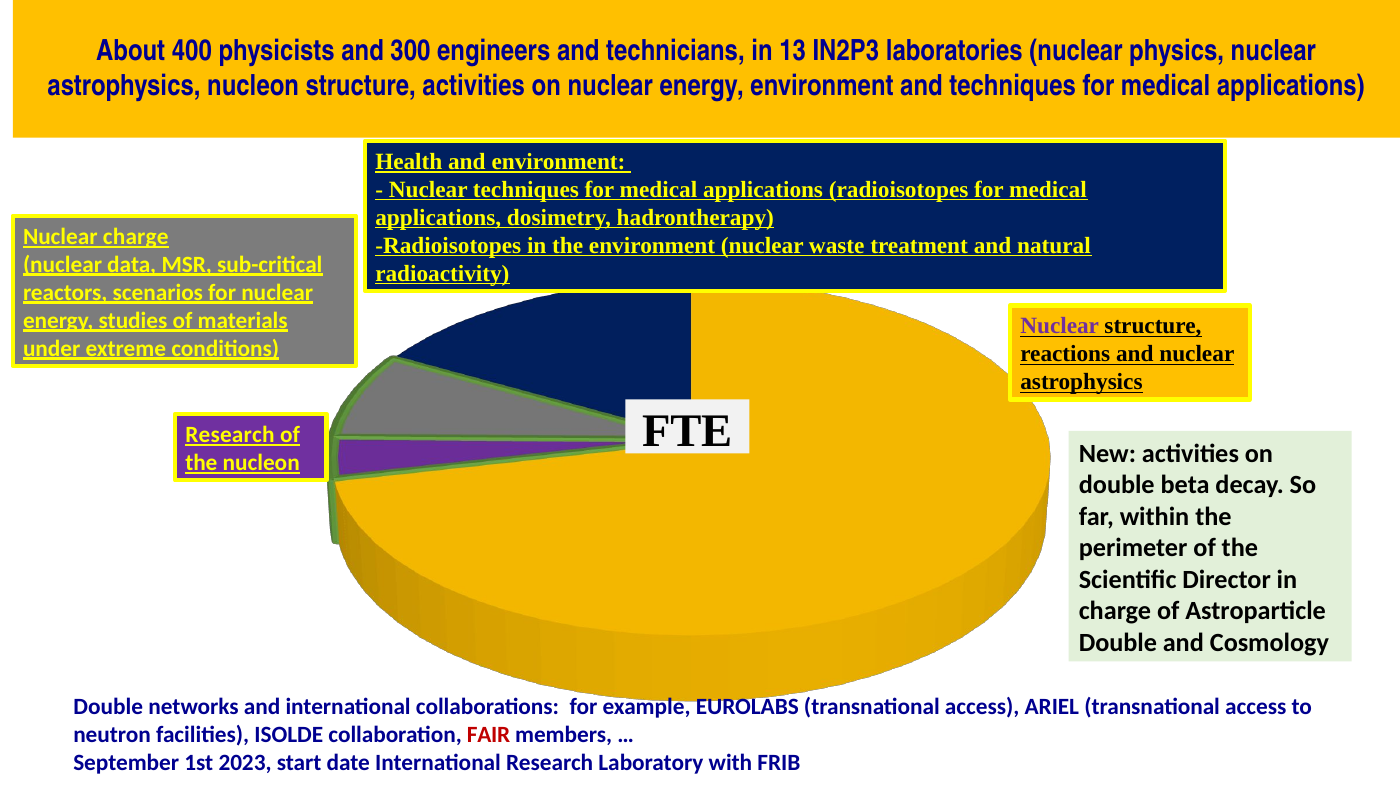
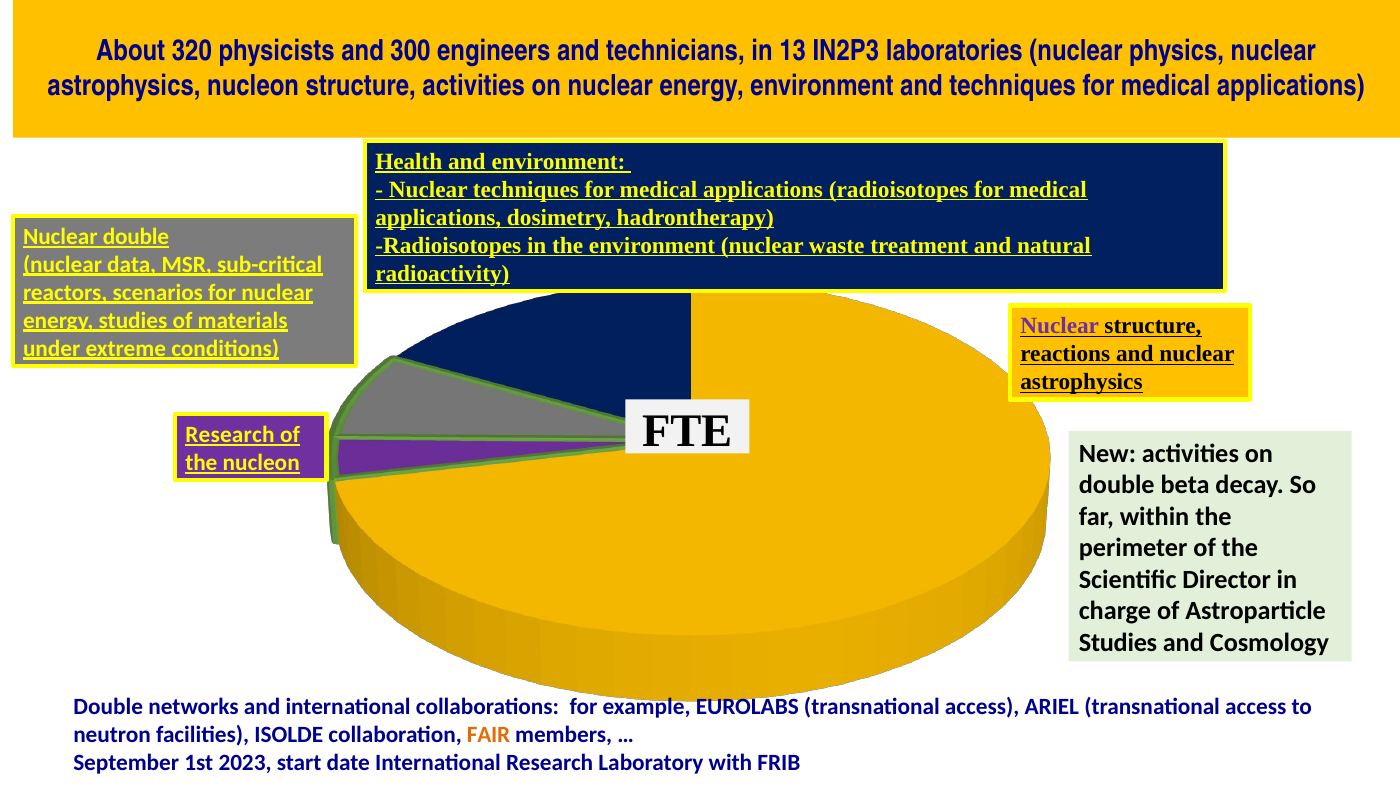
400: 400 -> 320
Nuclear charge: charge -> double
Double at (1118, 643): Double -> Studies
FAIR colour: red -> orange
